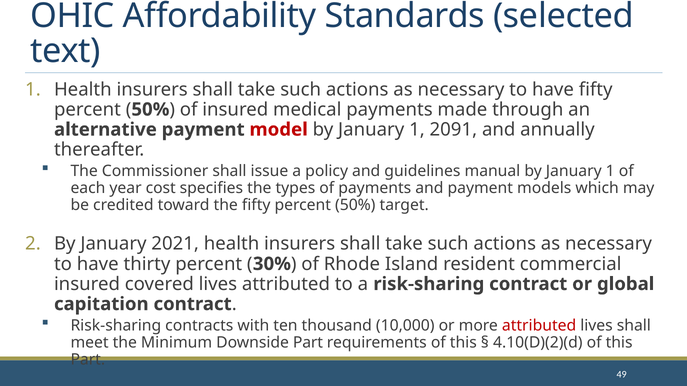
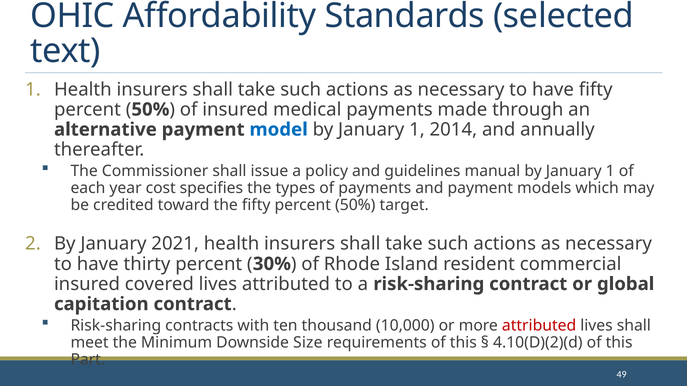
model colour: red -> blue
2091: 2091 -> 2014
Downside Part: Part -> Size
